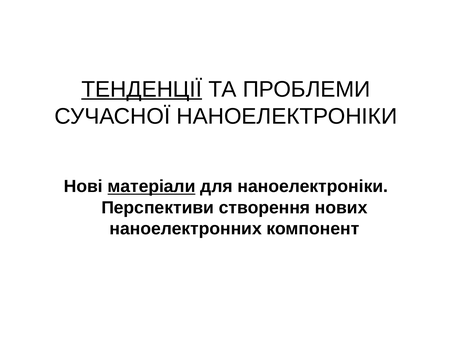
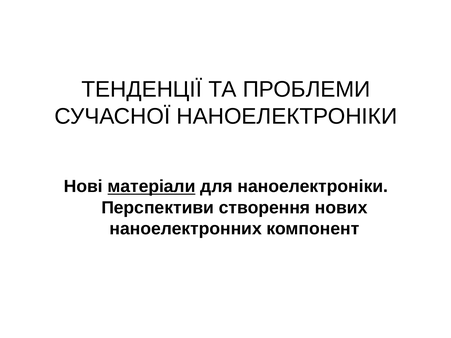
ТЕНДЕНЦІЇ underline: present -> none
